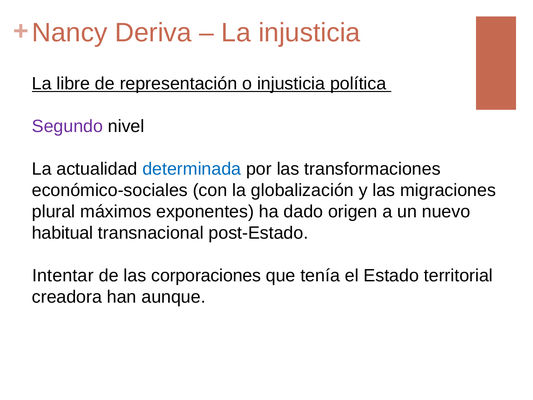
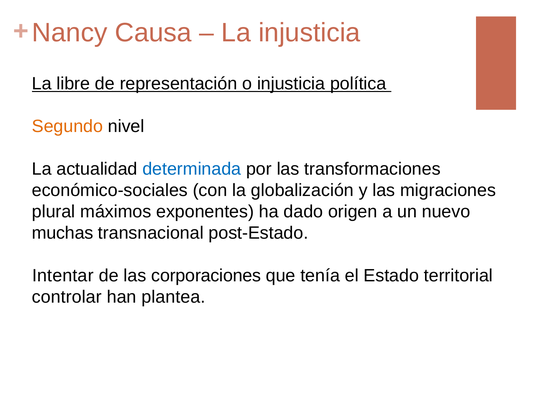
Deriva: Deriva -> Causa
Segundo colour: purple -> orange
habitual: habitual -> muchas
creadora: creadora -> controlar
aunque: aunque -> plantea
